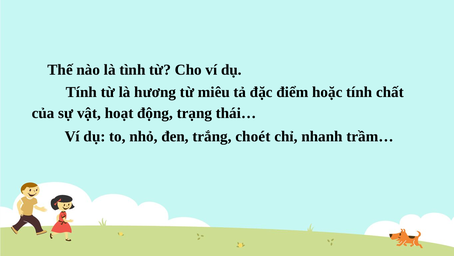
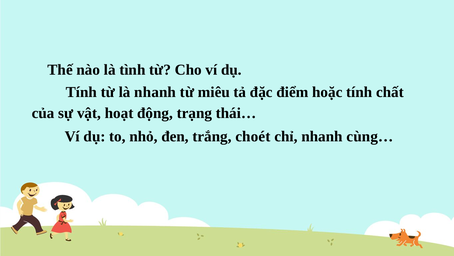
là hương: hương -> nhanh
trầm…: trầm… -> cùng…
